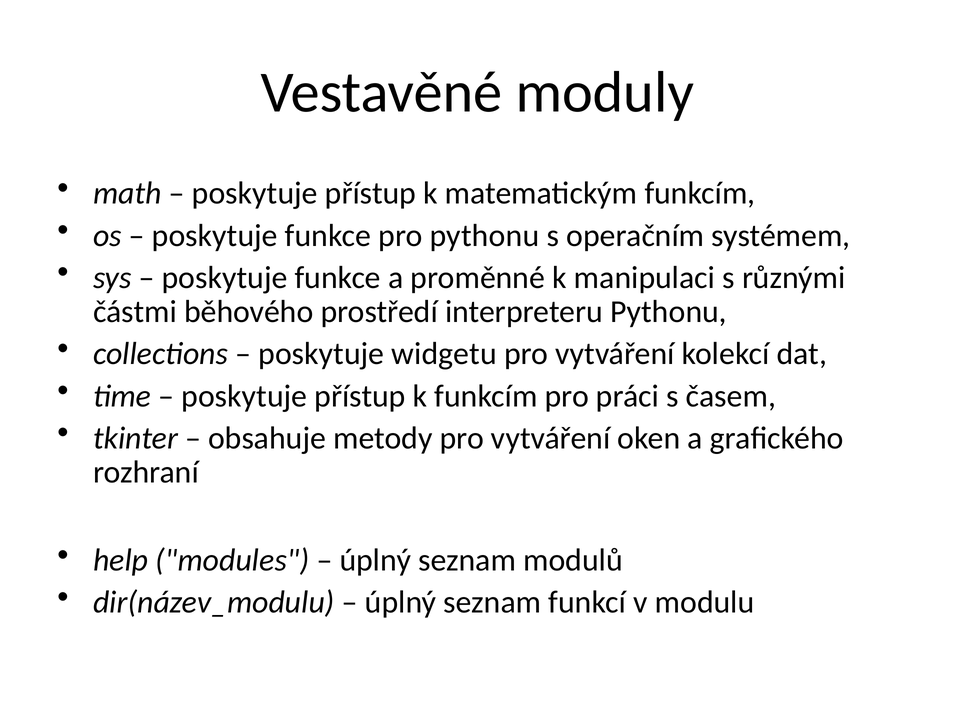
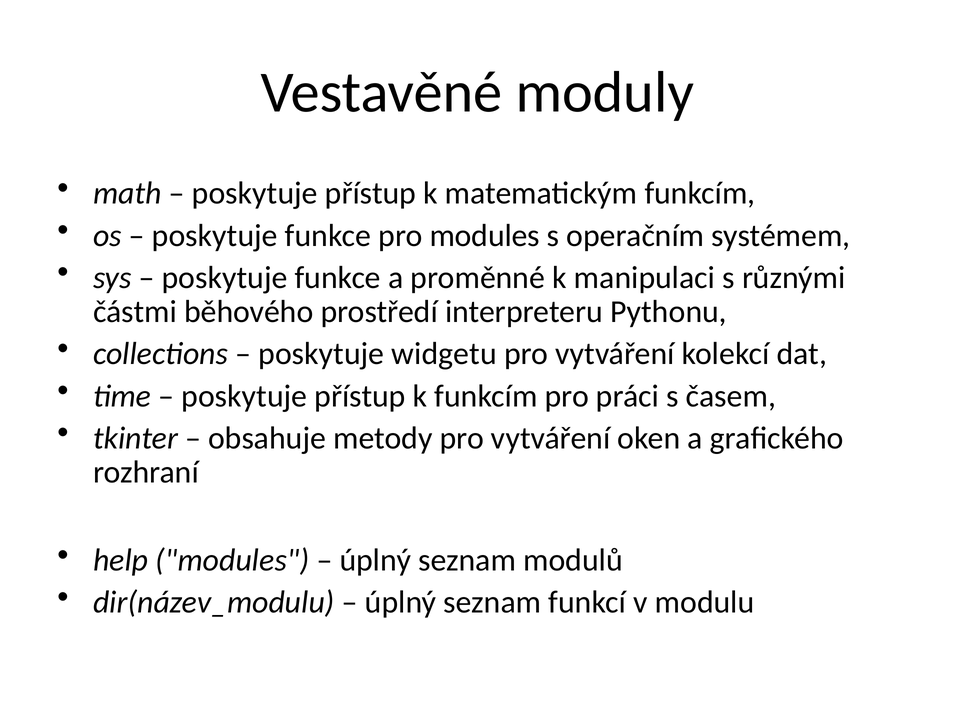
pro pythonu: pythonu -> modules
